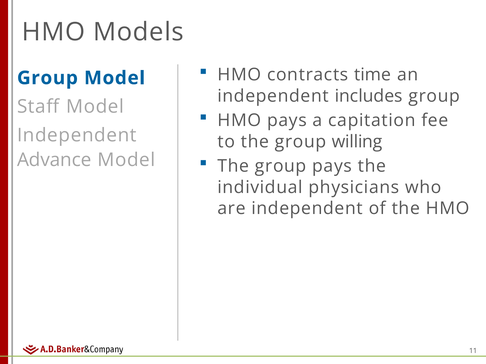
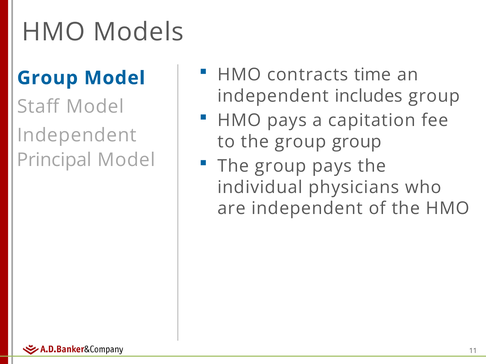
group willing: willing -> group
Advance: Advance -> Principal
